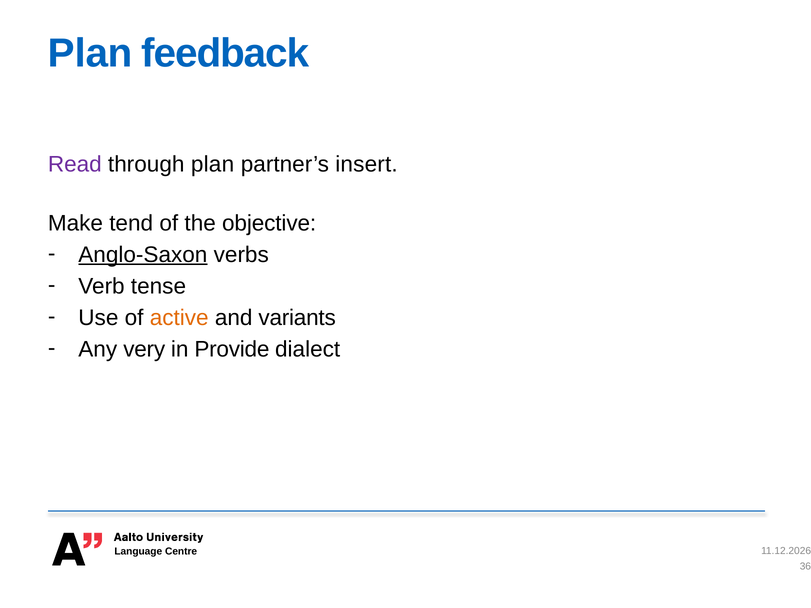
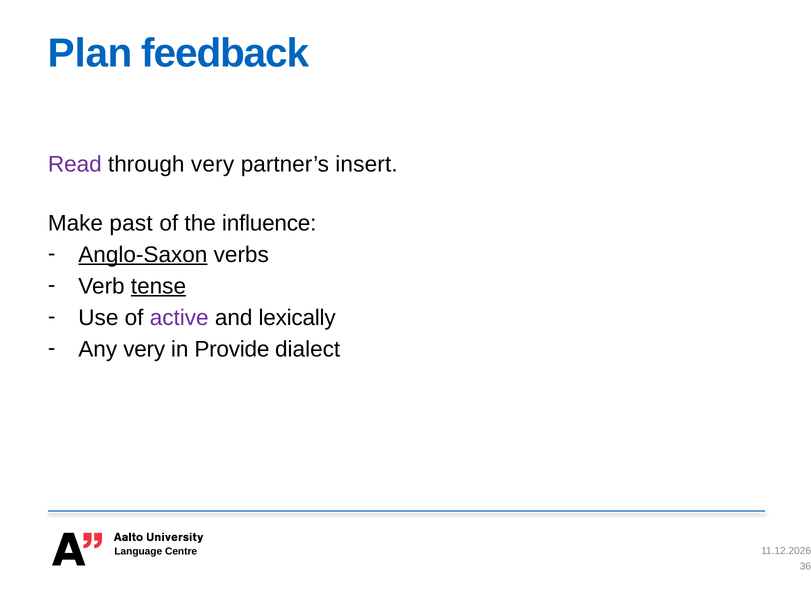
through plan: plan -> very
tend: tend -> past
objective: objective -> influence
tense underline: none -> present
active colour: orange -> purple
variants: variants -> lexically
